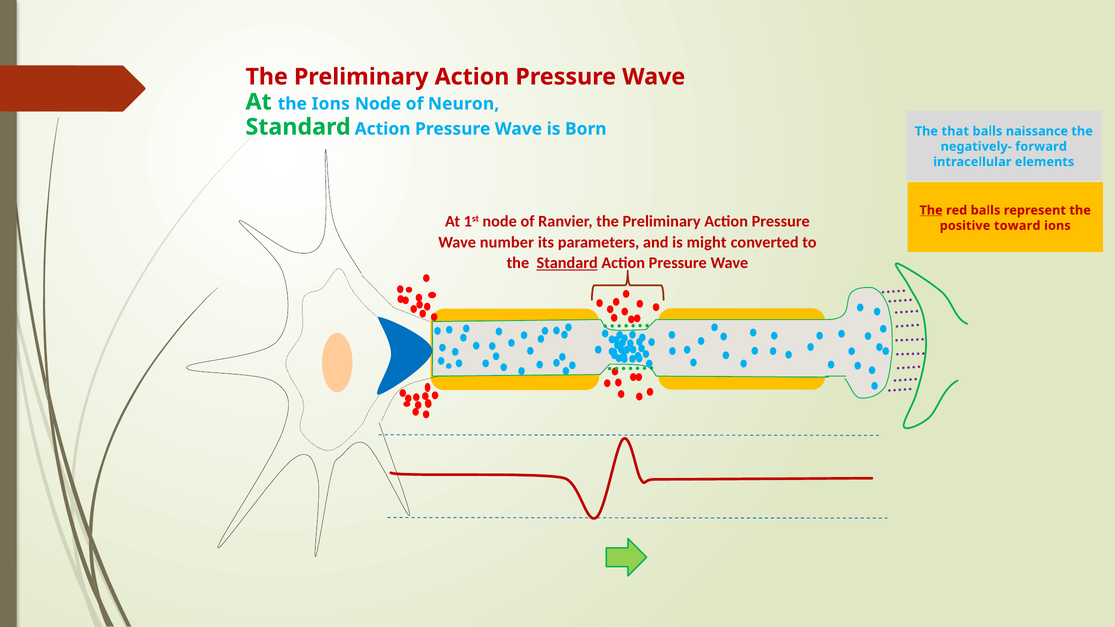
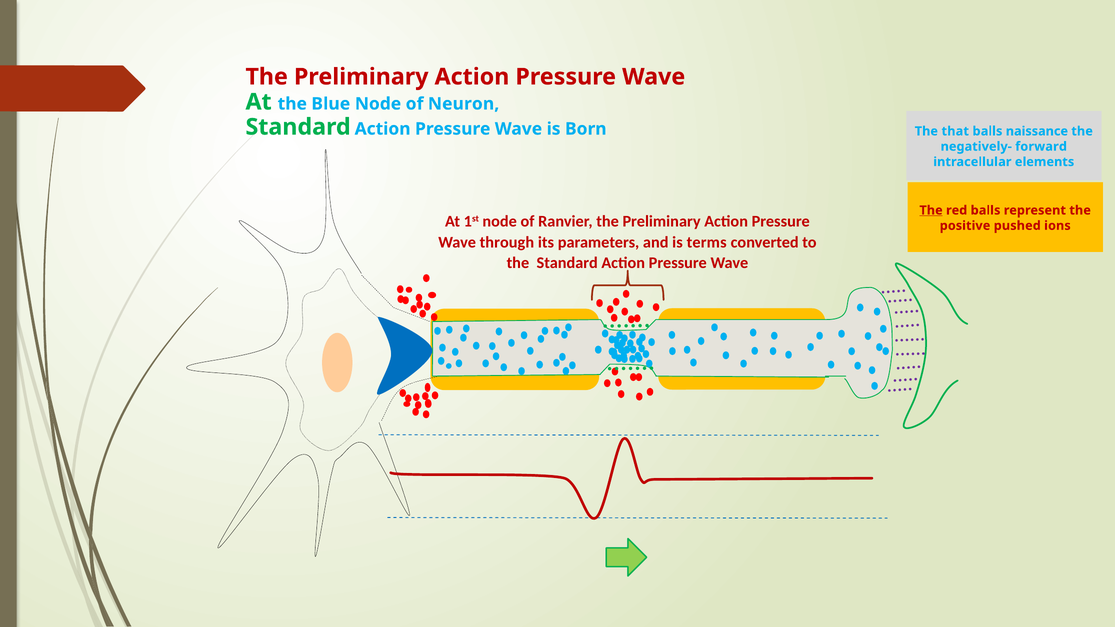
the Ions: Ions -> Blue
toward: toward -> pushed
number: number -> through
might: might -> terms
Standard at (567, 263) underline: present -> none
